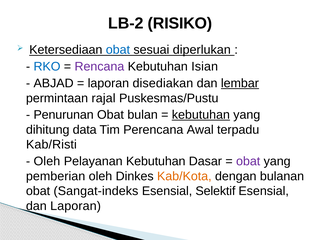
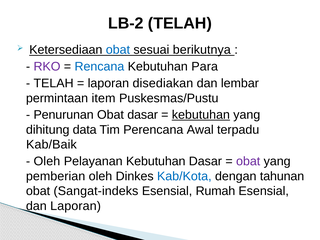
LB-2 RISIKO: RISIKO -> TELAH
diperlukan: diperlukan -> berikutnya
RKO colour: blue -> purple
Rencana colour: purple -> blue
Isian: Isian -> Para
ABJAD at (54, 83): ABJAD -> TELAH
lembar underline: present -> none
rajal: rajal -> item
Obat bulan: bulan -> dasar
Kab/Risti: Kab/Risti -> Kab/Baik
Kab/Kota colour: orange -> blue
bulanan: bulanan -> tahunan
Selektif: Selektif -> Rumah
